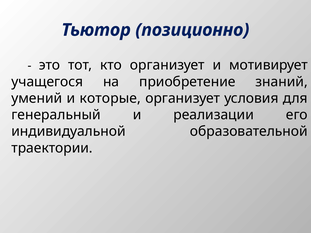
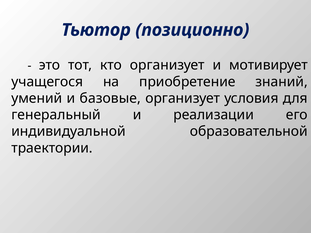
которые: которые -> базовые
